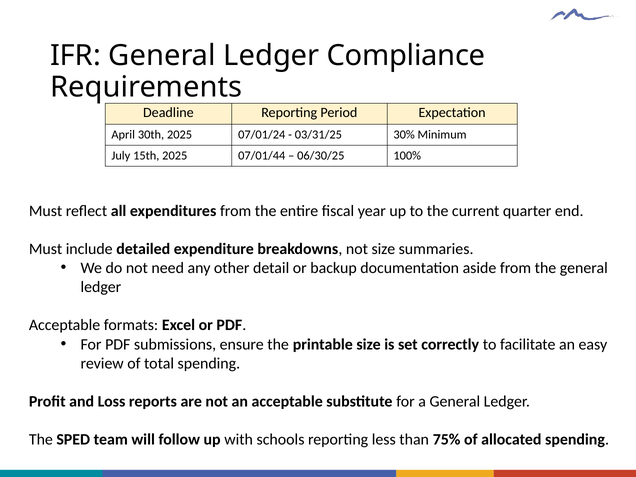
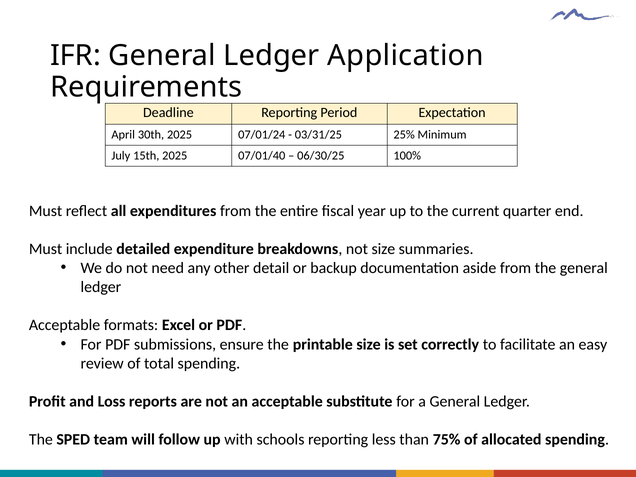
Compliance: Compliance -> Application
30%: 30% -> 25%
07/01/44: 07/01/44 -> 07/01/40
